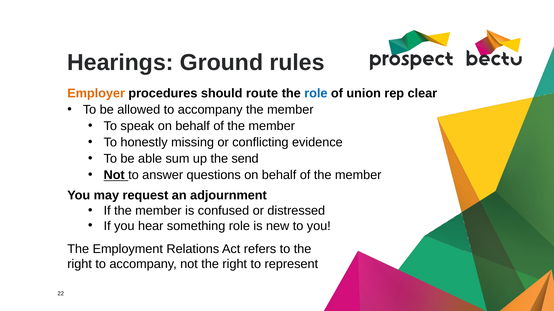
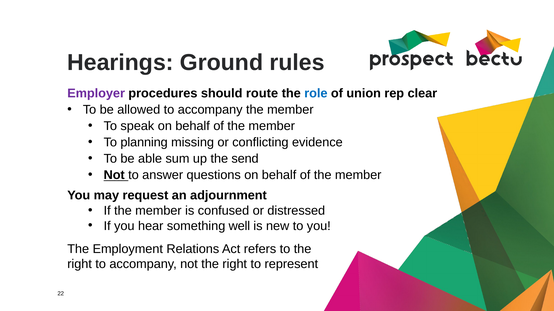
Employer colour: orange -> purple
honestly: honestly -> planning
something role: role -> well
